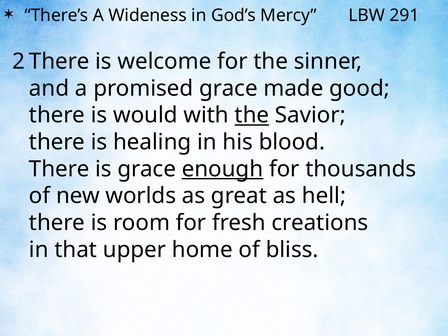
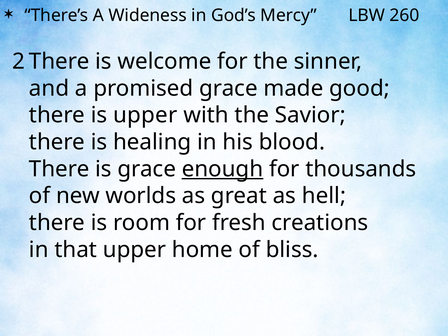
291: 291 -> 260
is would: would -> upper
the at (252, 115) underline: present -> none
